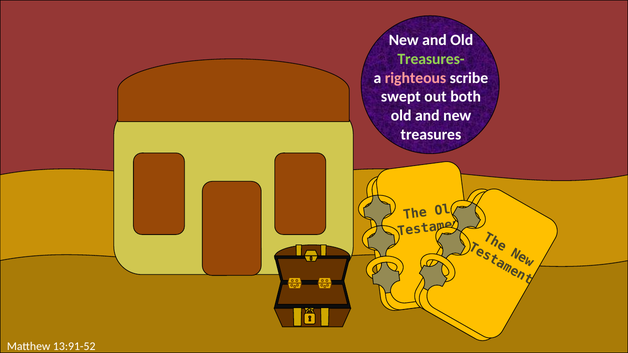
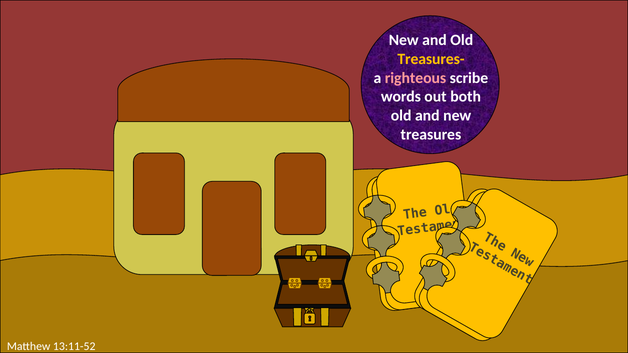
Treasures- colour: light green -> yellow
swept: swept -> words
13:91-52: 13:91-52 -> 13:11-52
